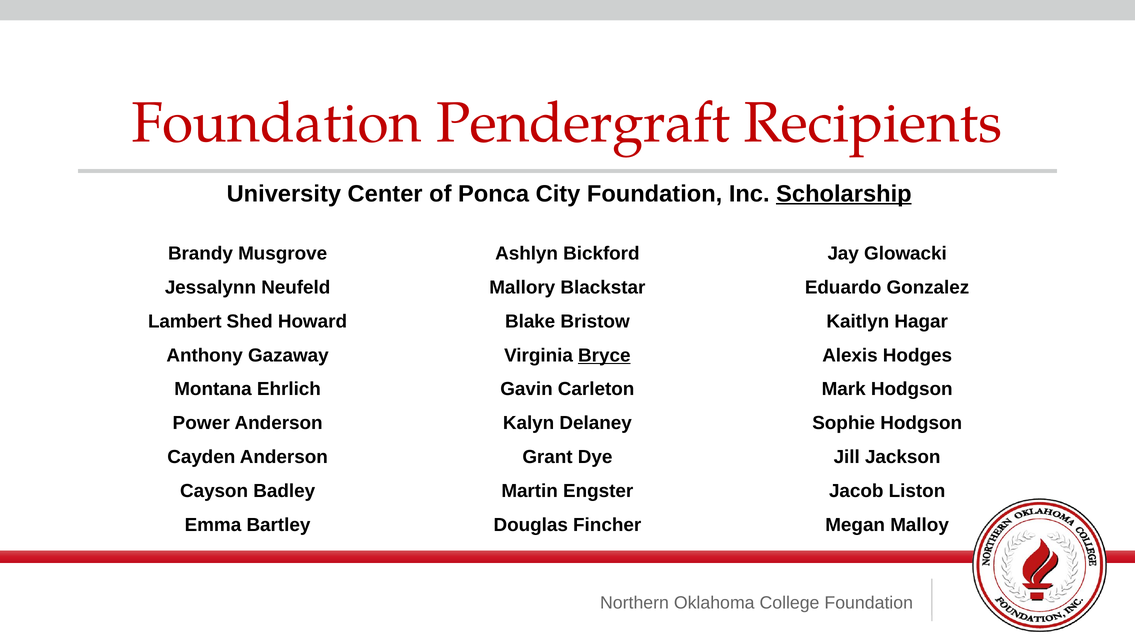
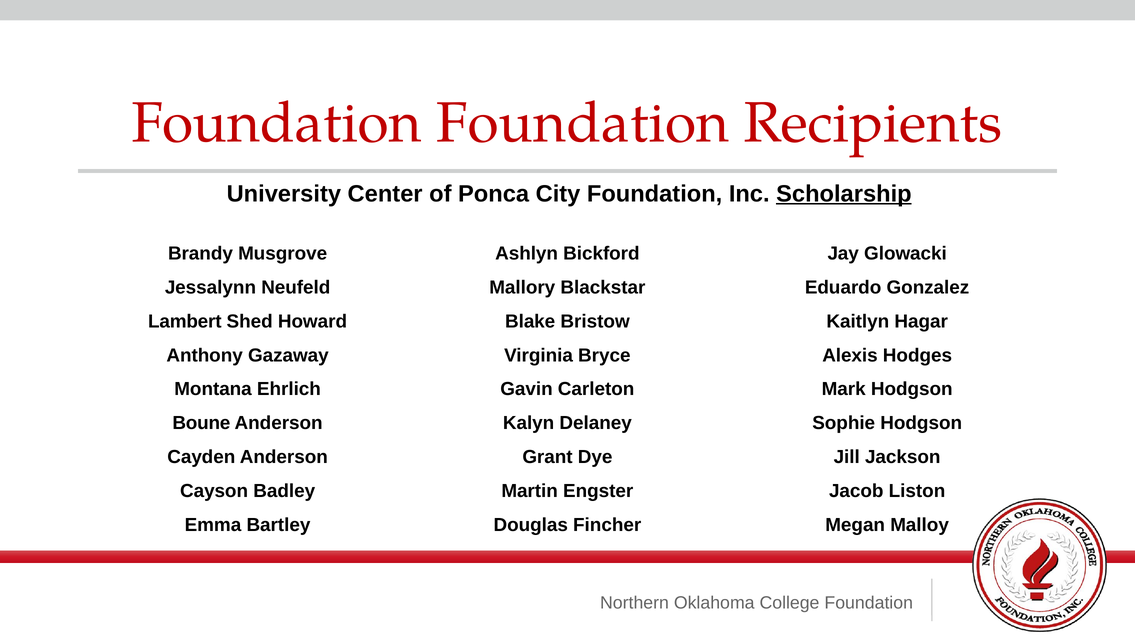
Pendergraft at (583, 123): Pendergraft -> Foundation
Bryce underline: present -> none
Power: Power -> Boune
